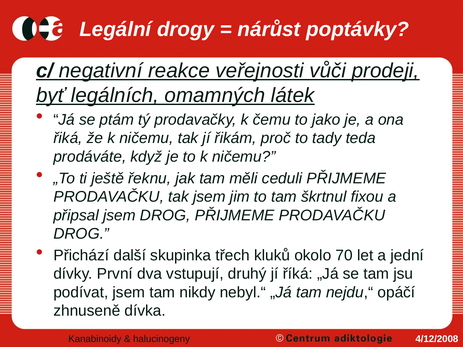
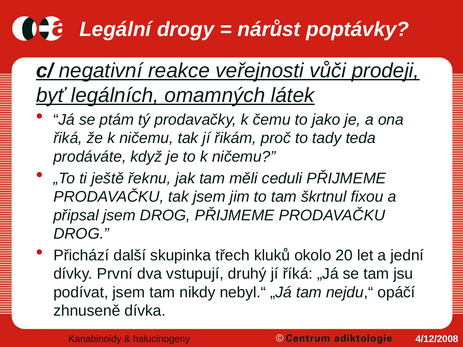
70: 70 -> 20
